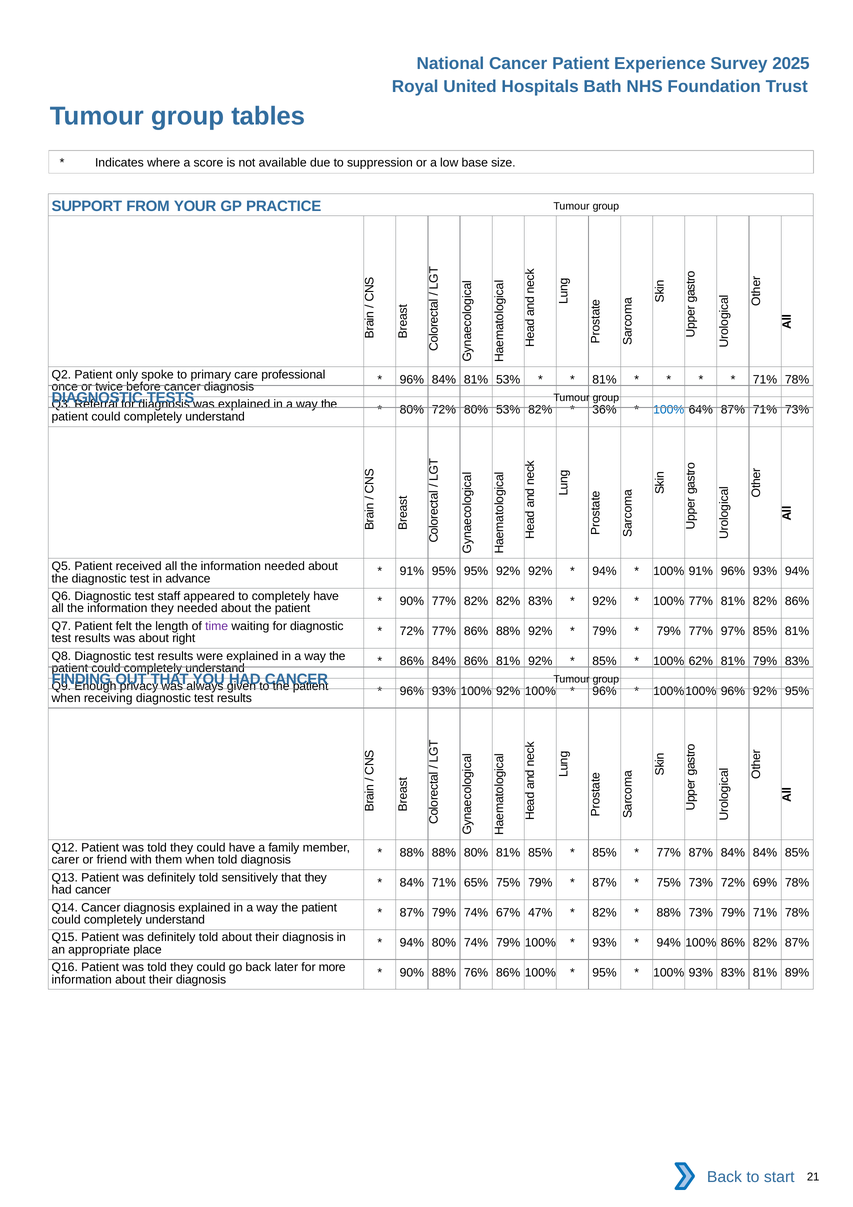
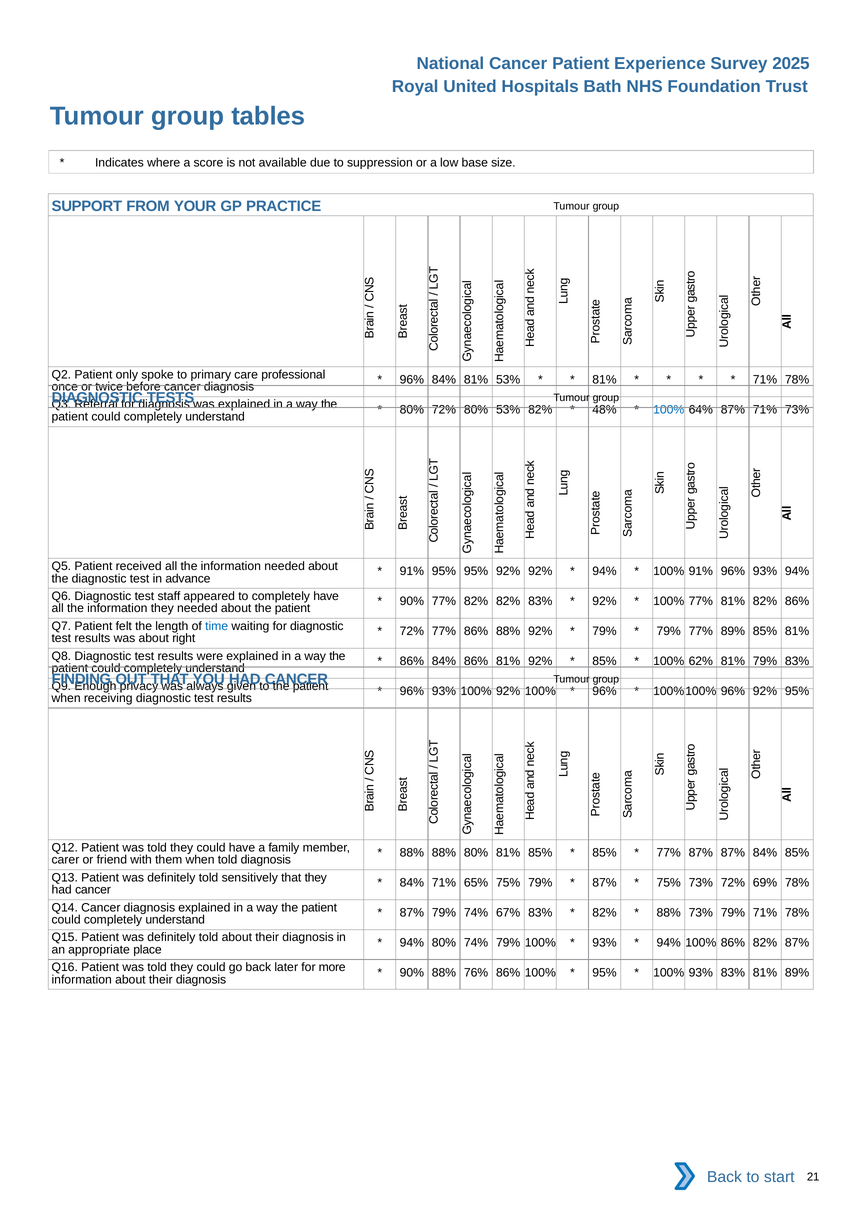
36%: 36% -> 48%
time colour: purple -> blue
77% 97%: 97% -> 89%
87% 84%: 84% -> 87%
67% 47%: 47% -> 83%
